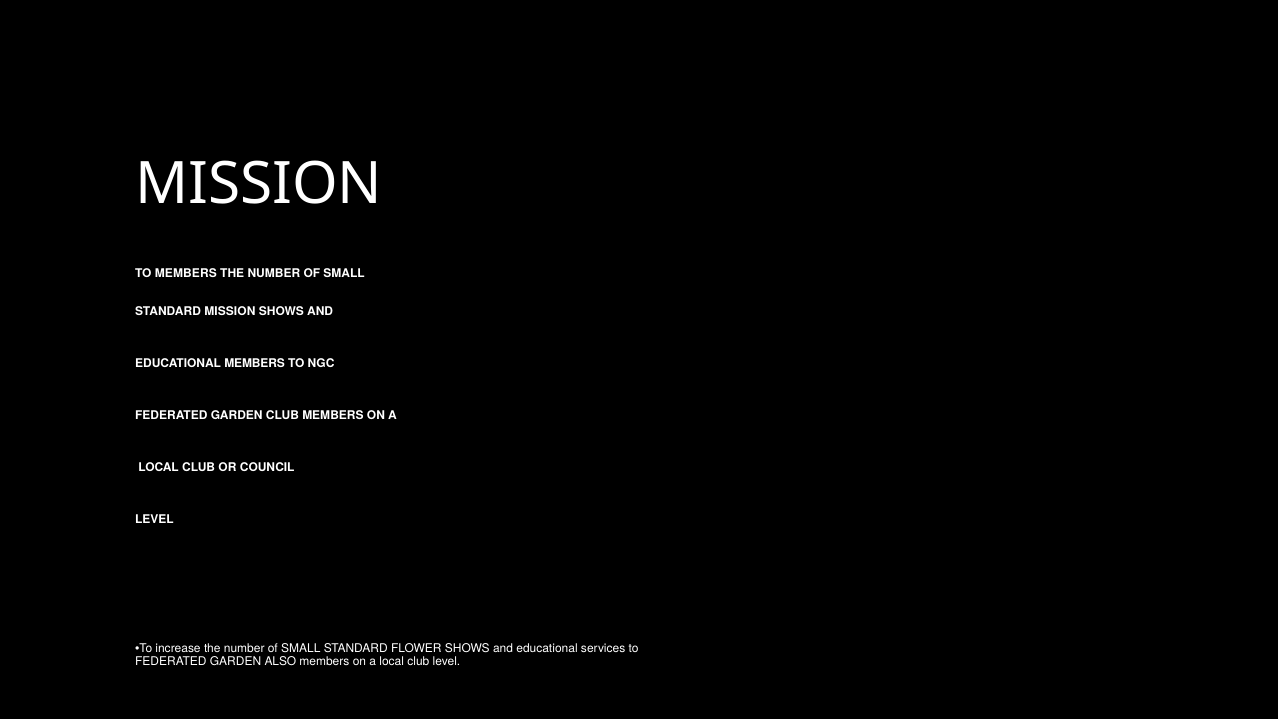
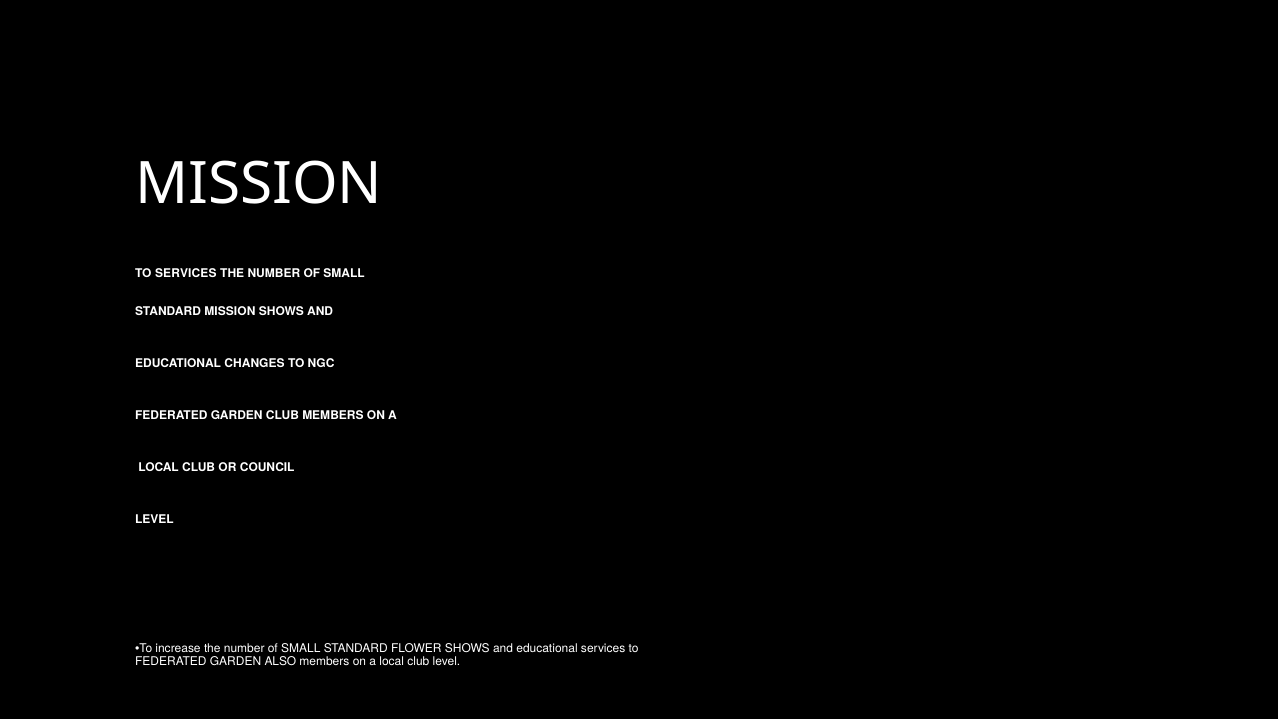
TO MEMBERS: MEMBERS -> SERVICES
EDUCATIONAL MEMBERS: MEMBERS -> CHANGES
